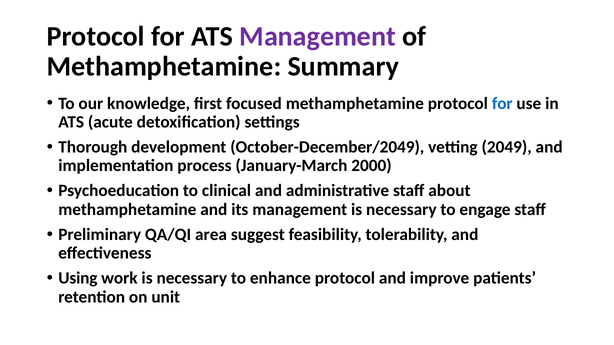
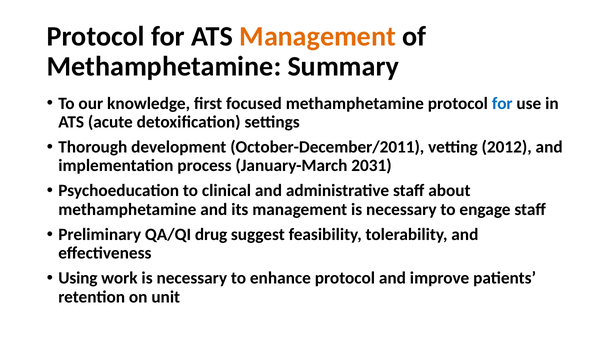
Management at (318, 36) colour: purple -> orange
October-December/2049: October-December/2049 -> October-December/2011
2049: 2049 -> 2012
2000: 2000 -> 2031
area: area -> drug
